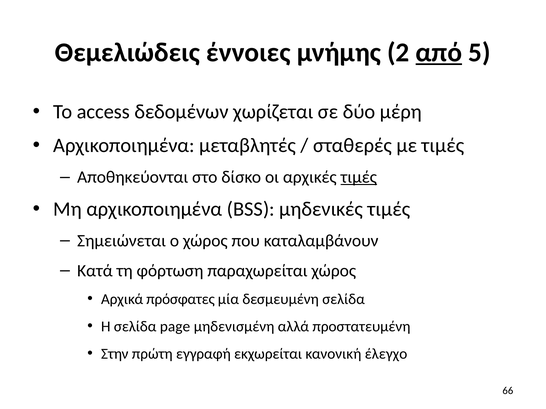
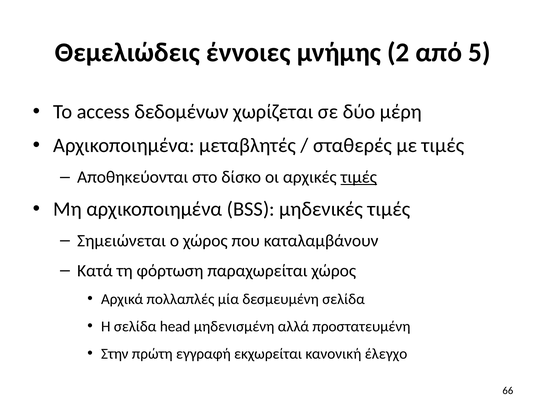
από underline: present -> none
πρόσφατες: πρόσφατες -> πολλαπλές
page: page -> head
